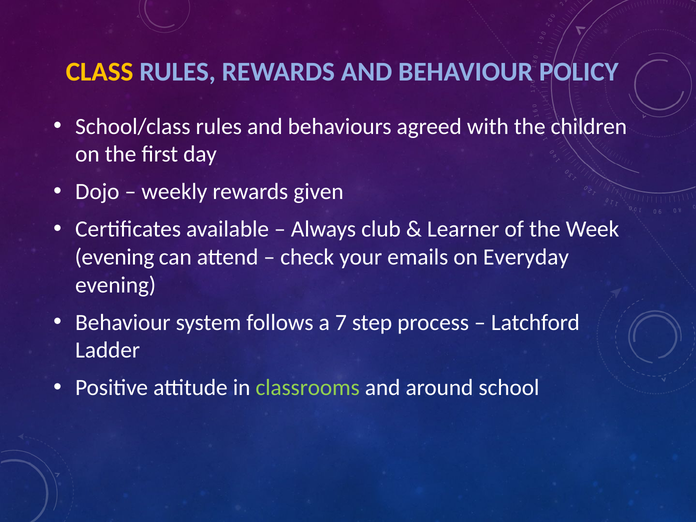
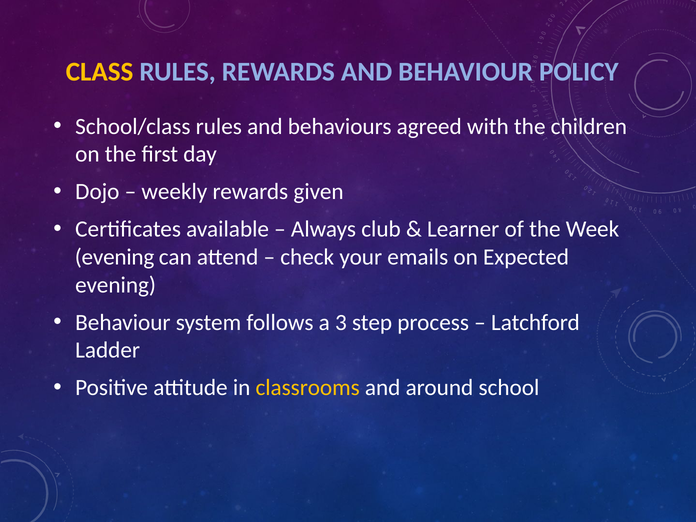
Everyday: Everyday -> Expected
7: 7 -> 3
classrooms colour: light green -> yellow
